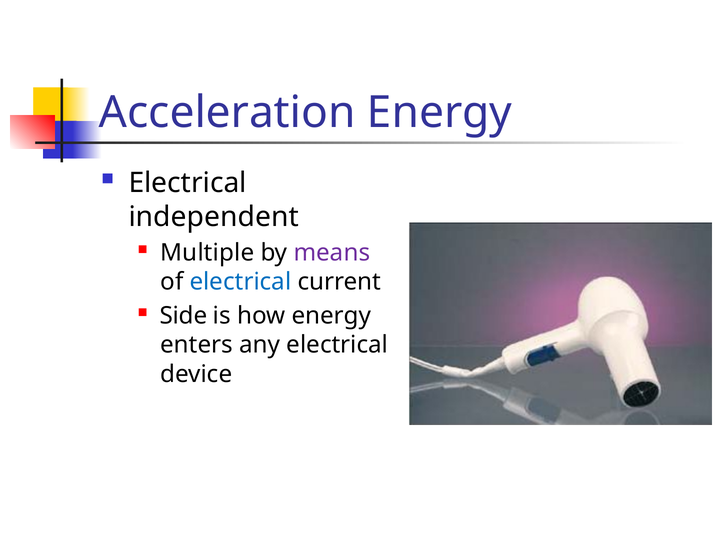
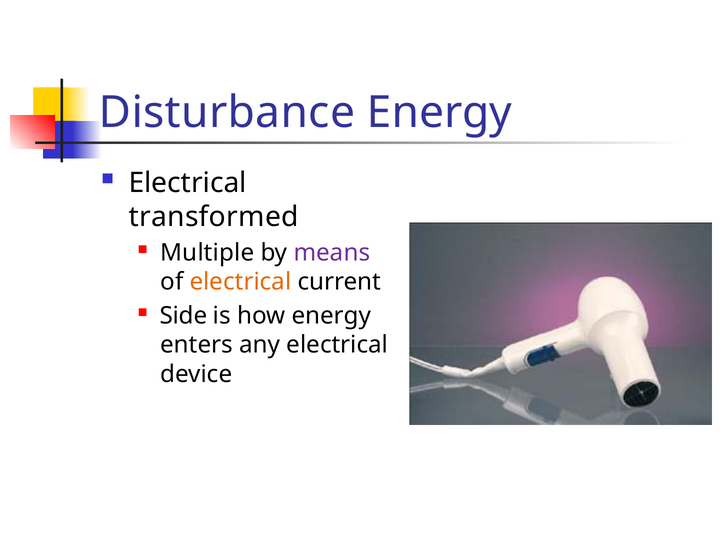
Acceleration: Acceleration -> Disturbance
independent: independent -> transformed
electrical at (240, 282) colour: blue -> orange
